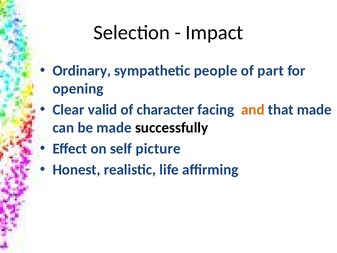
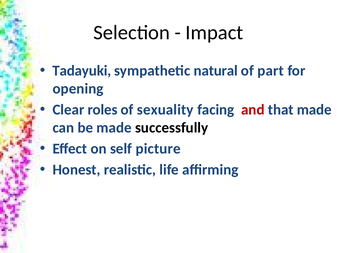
Ordinary: Ordinary -> Tadayuki
people: people -> natural
valid: valid -> roles
character: character -> sexuality
and colour: orange -> red
